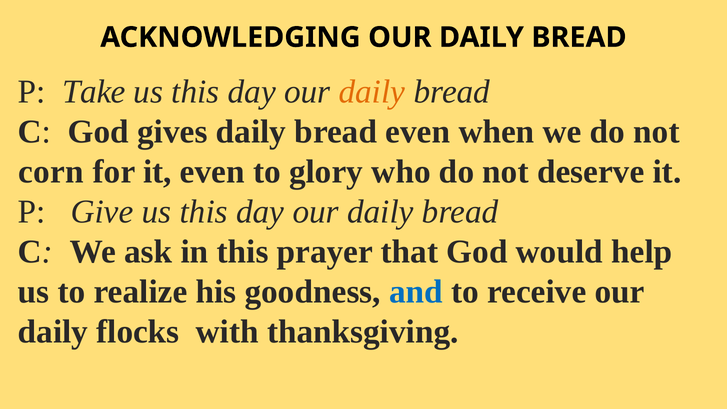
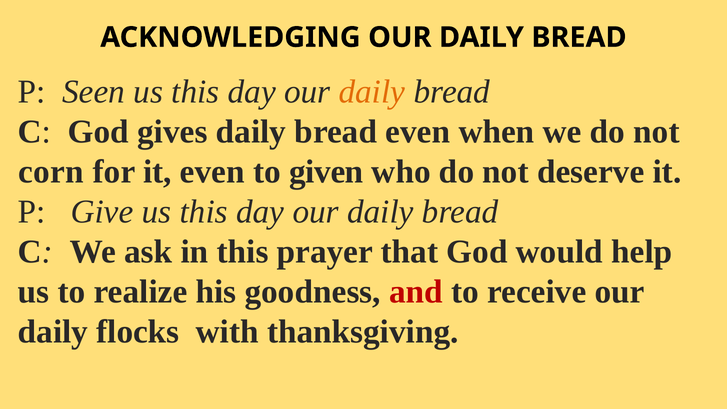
Take: Take -> Seen
glory: glory -> given
and colour: blue -> red
